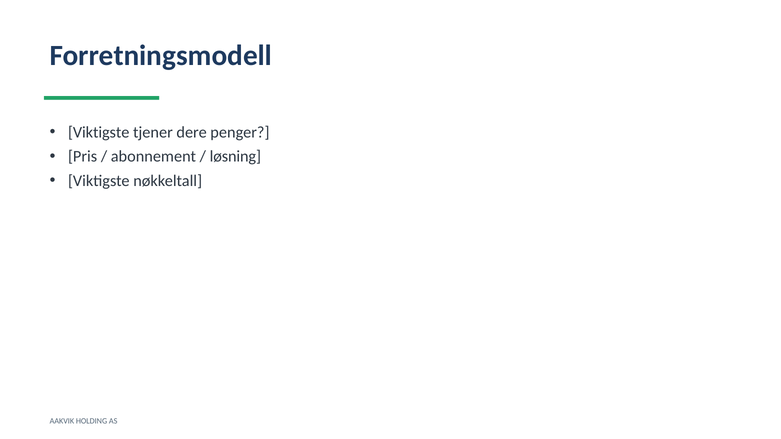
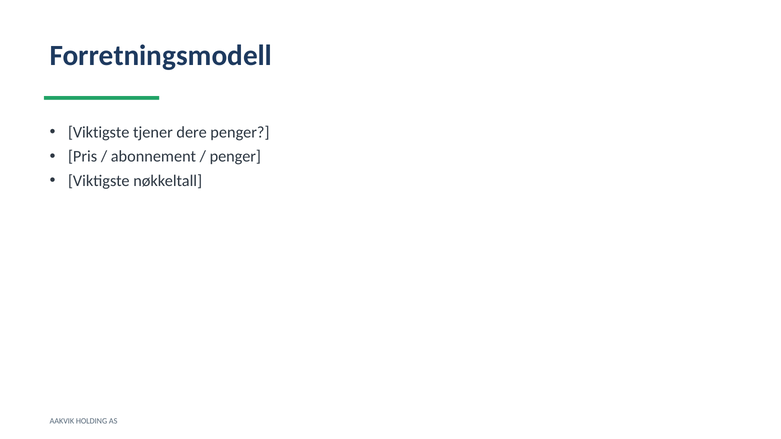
løsning at (235, 157): løsning -> penger
